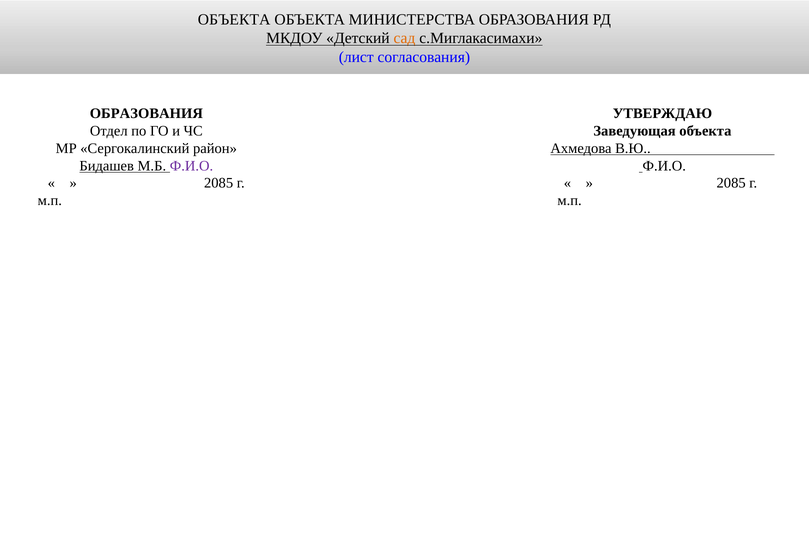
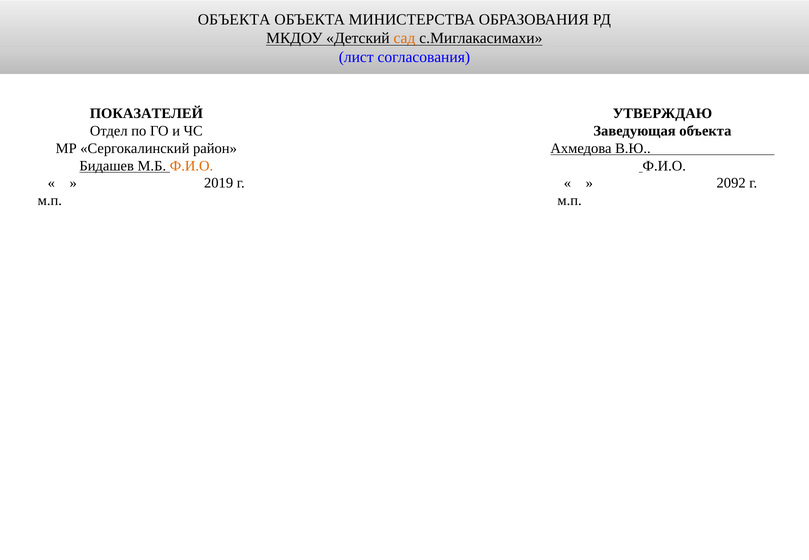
ОБРАЗОВАНИЯ at (146, 113): ОБРАЗОВАНИЯ -> ПОКАЗАТЕЛЕЙ
Ф.И.О at (192, 166) colour: purple -> orange
2085 at (219, 183): 2085 -> 2019
2085 at (731, 183): 2085 -> 2092
